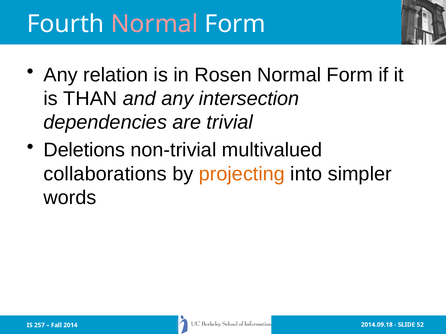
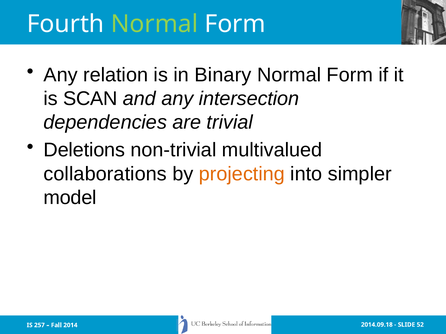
Normal at (154, 24) colour: pink -> light green
Rosen: Rosen -> Binary
THAN: THAN -> SCAN
words: words -> model
